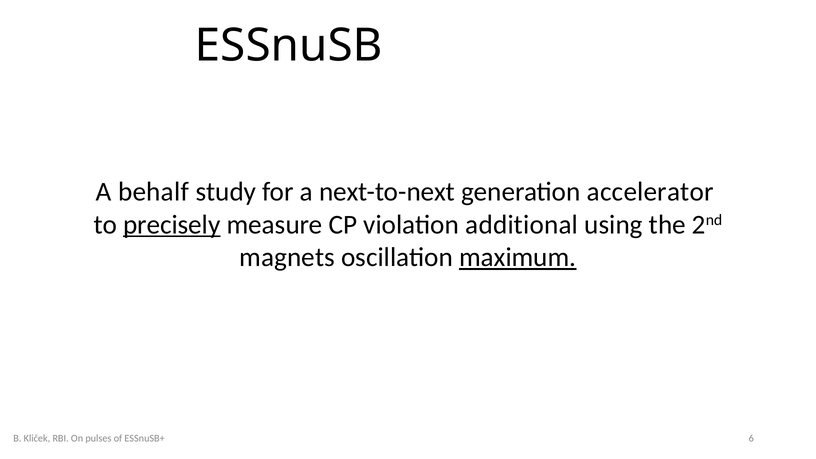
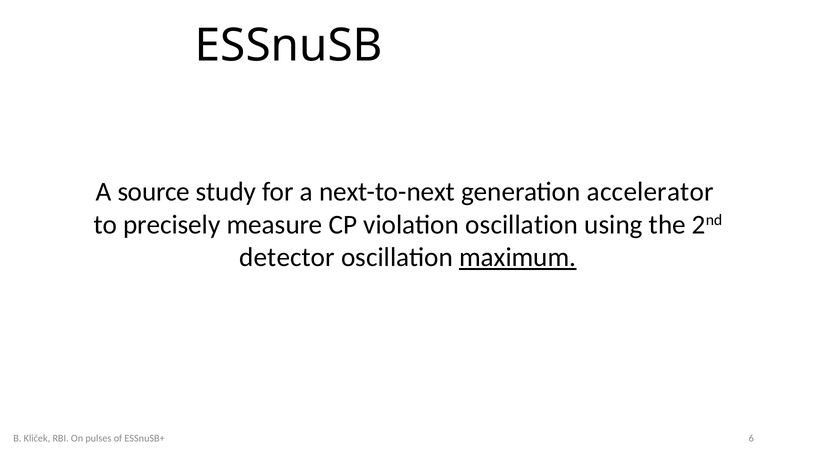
behalf: behalf -> source
precisely underline: present -> none
violation additional: additional -> oscillation
magnets: magnets -> detector
